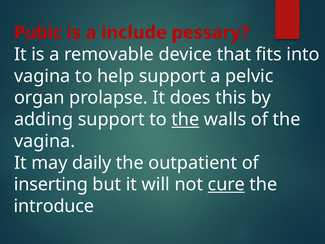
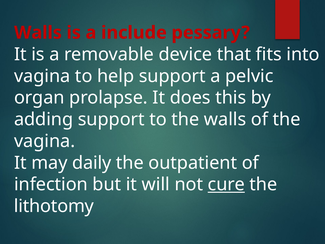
Pubic at (38, 33): Pubic -> Walls
the at (185, 119) underline: present -> none
inserting: inserting -> infection
introduce: introduce -> lithotomy
